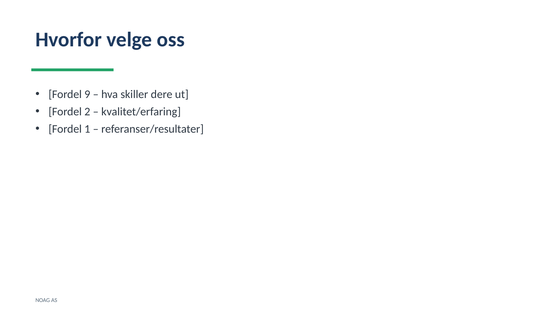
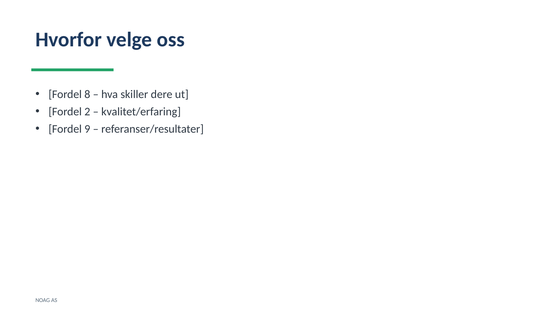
9: 9 -> 8
1: 1 -> 9
